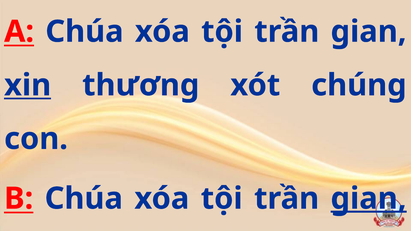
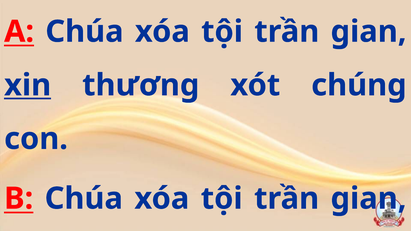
gian at (369, 199) underline: present -> none
